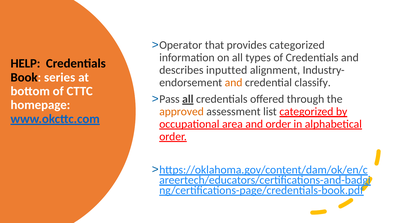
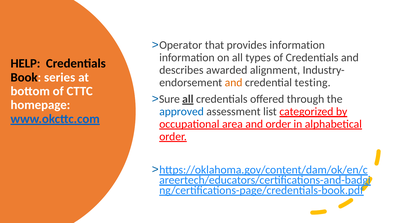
provides categorized: categorized -> information
inputted: inputted -> awarded
classify: classify -> testing
Pass: Pass -> Sure
approved colour: orange -> blue
